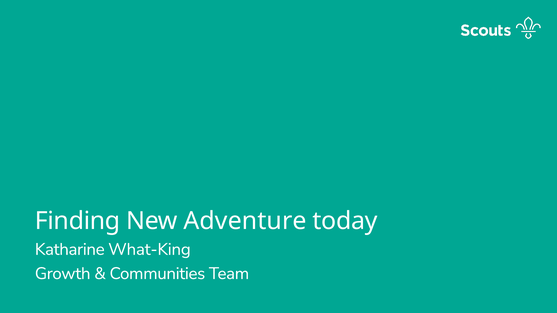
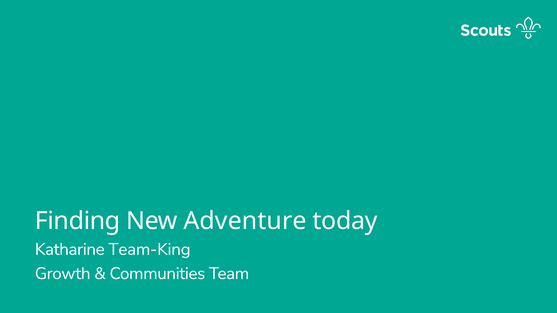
What-King: What-King -> Team-King
